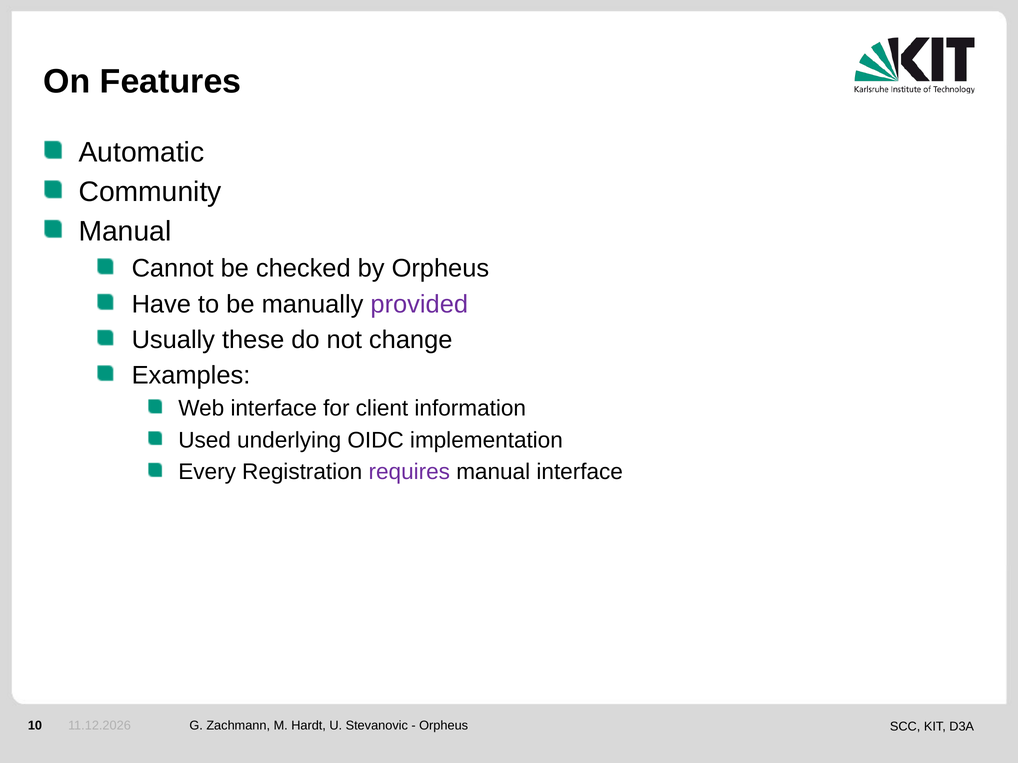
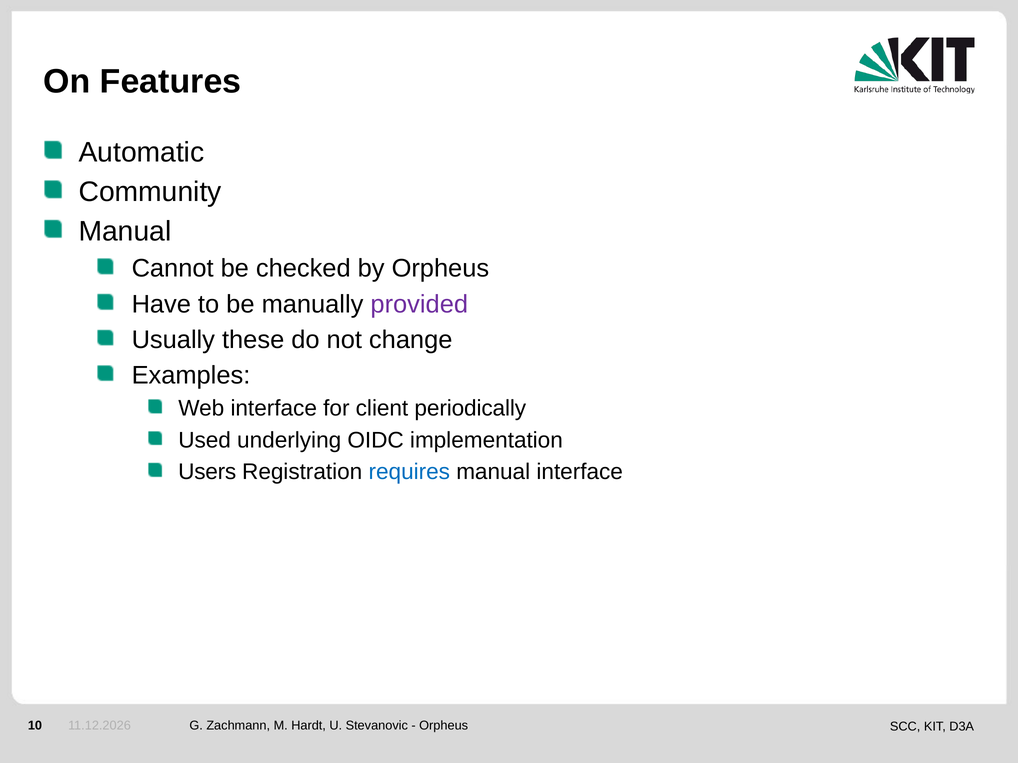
information: information -> periodically
Every: Every -> Users
requires colour: purple -> blue
